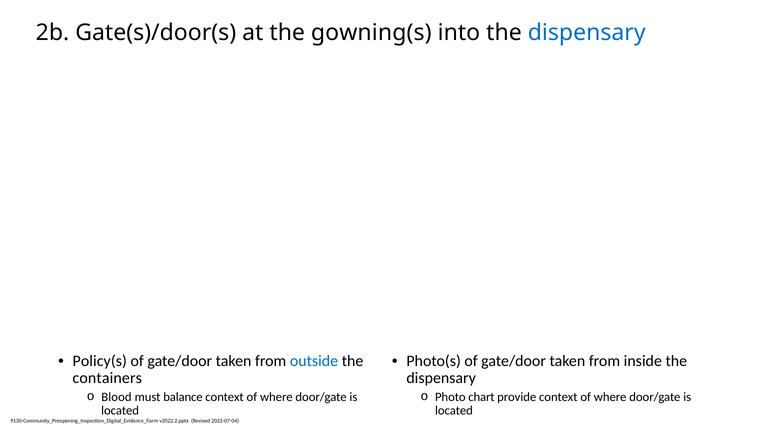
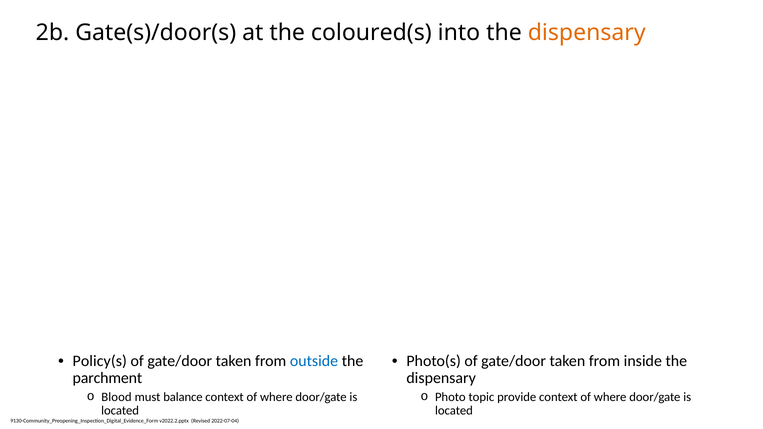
gowning(s: gowning(s -> coloured(s
dispensary at (587, 32) colour: blue -> orange
containers: containers -> parchment
chart: chart -> topic
